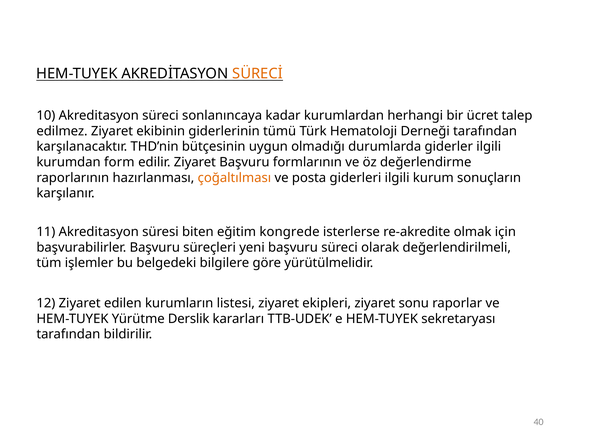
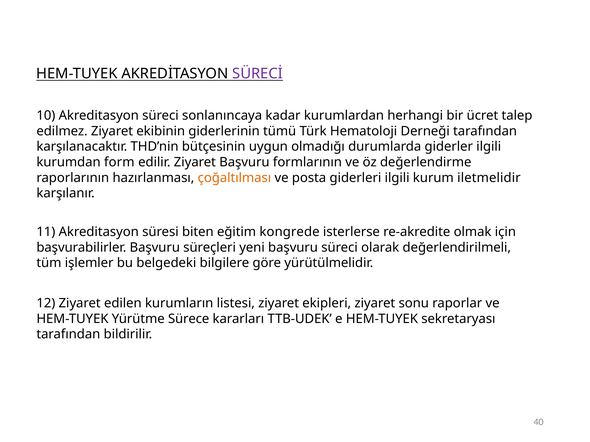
SÜRECİ colour: orange -> purple
sonuçların: sonuçların -> iletmelidir
Derslik: Derslik -> Sürece
